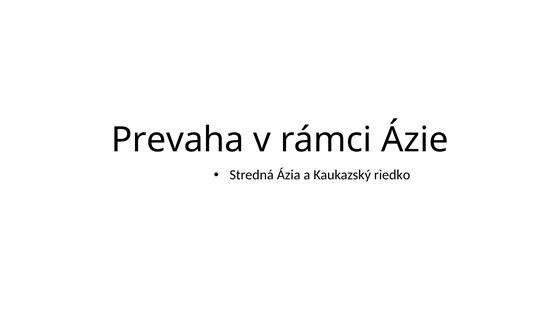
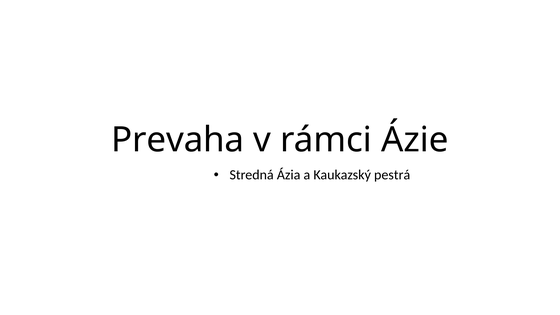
riedko: riedko -> pestrá
